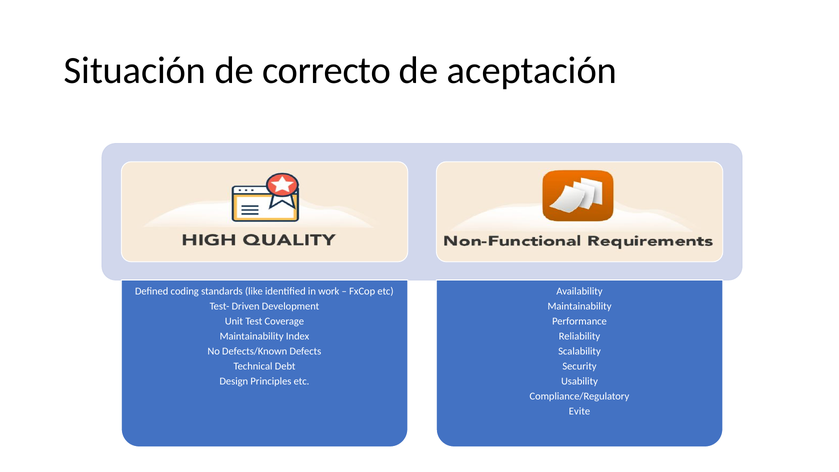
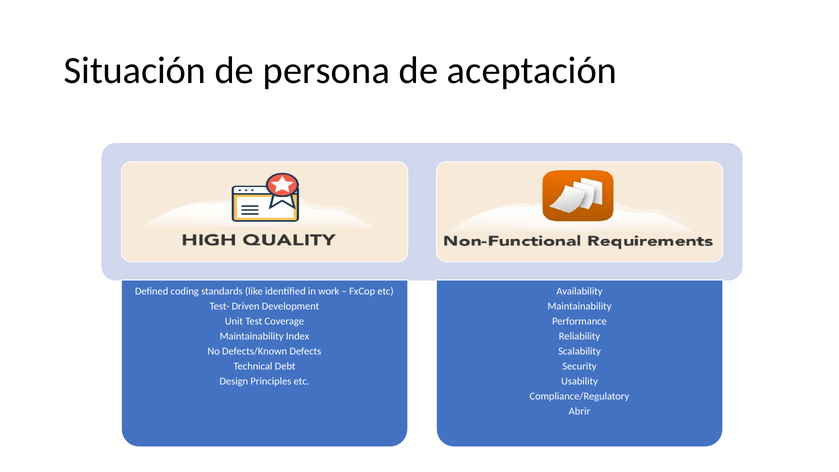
correcto: correcto -> persona
Evite: Evite -> Abrir
